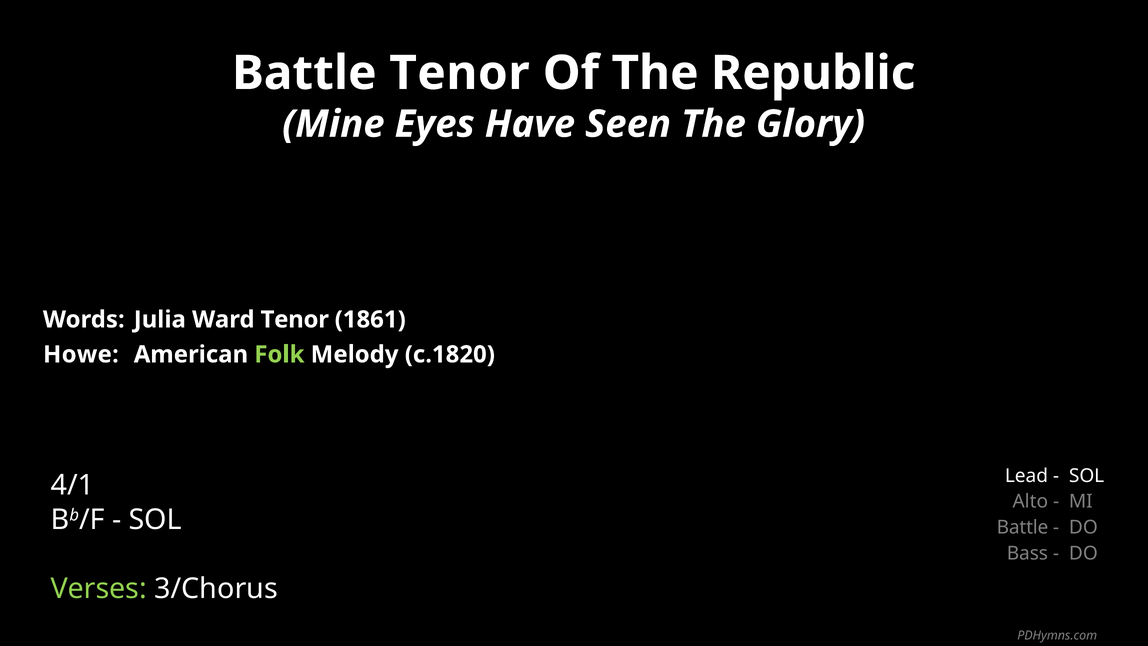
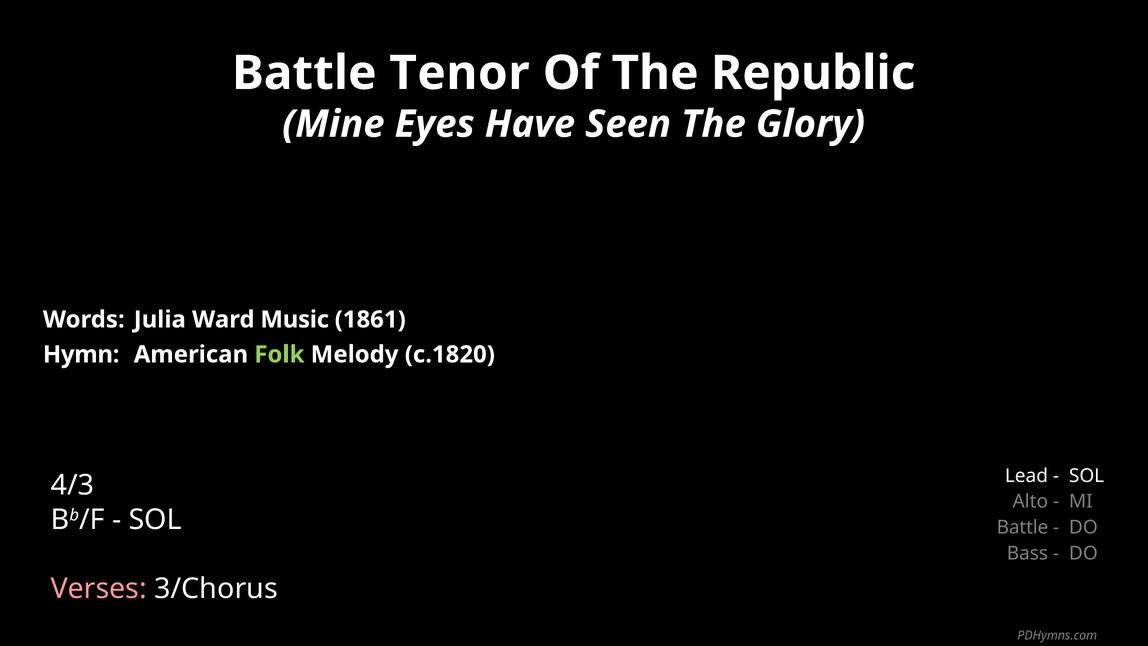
Ward Tenor: Tenor -> Music
Howe: Howe -> Hymn
4/1: 4/1 -> 4/3
Verses colour: light green -> pink
